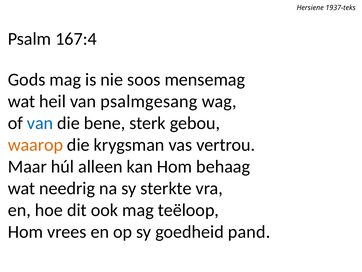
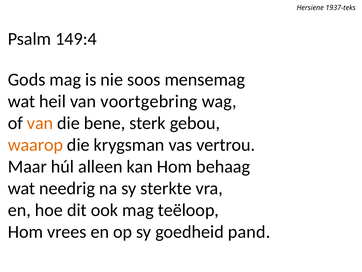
167:4: 167:4 -> 149:4
psalmgesang: psalmgesang -> voortgebring
van at (40, 123) colour: blue -> orange
